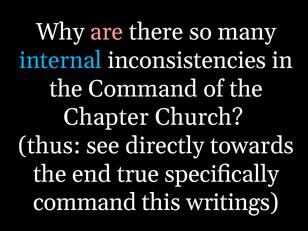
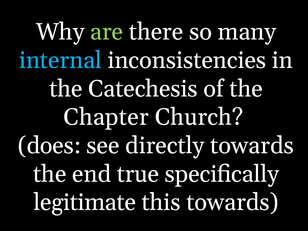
are colour: pink -> light green
the Command: Command -> Catechesis
thus: thus -> does
command at (85, 202): command -> legitimate
this writings: writings -> towards
